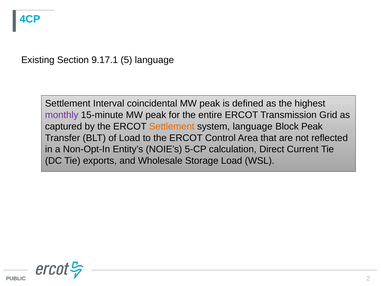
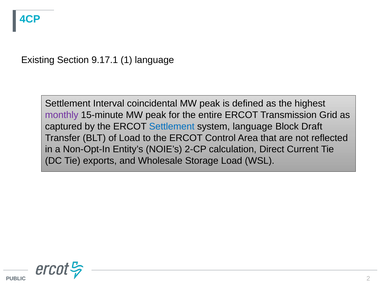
5: 5 -> 1
Settlement at (172, 126) colour: orange -> blue
Block Peak: Peak -> Draft
5-CP: 5-CP -> 2-CP
